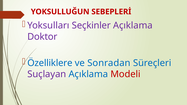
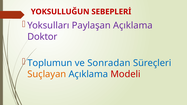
Seçkinler: Seçkinler -> Paylaşan
Özelliklere: Özelliklere -> Toplumun
Suçlayan colour: purple -> orange
